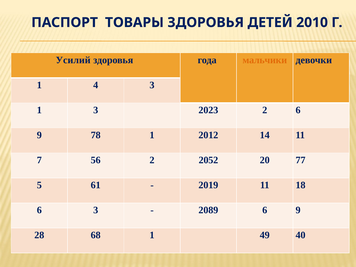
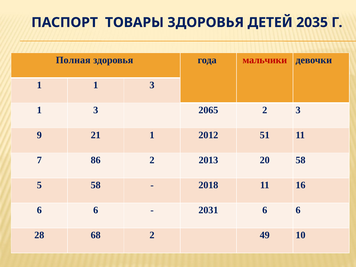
2010: 2010 -> 2035
Усилий: Усилий -> Полная
мальчики colour: orange -> red
1 4: 4 -> 1
2023: 2023 -> 2065
2 6: 6 -> 3
78: 78 -> 21
14: 14 -> 51
56: 56 -> 86
2052: 2052 -> 2013
20 77: 77 -> 58
5 61: 61 -> 58
2019: 2019 -> 2018
18: 18 -> 16
3 at (96, 210): 3 -> 6
2089: 2089 -> 2031
9 at (298, 210): 9 -> 6
68 1: 1 -> 2
40: 40 -> 10
